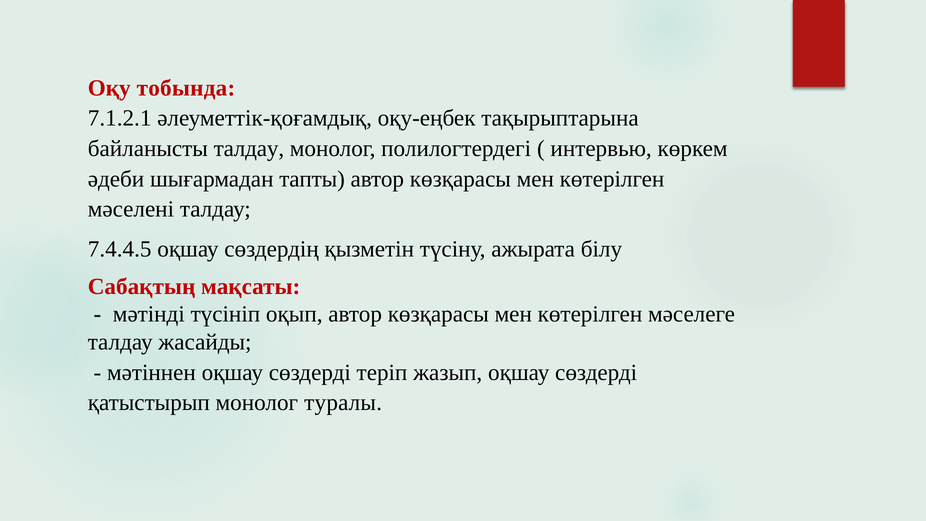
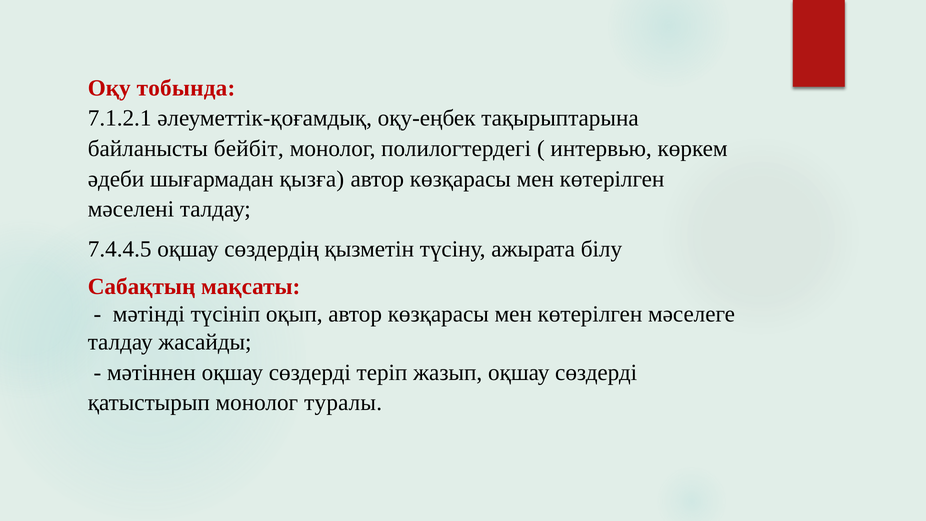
байланысты талдау: талдау -> бейбіт
тапты: тапты -> қызға
